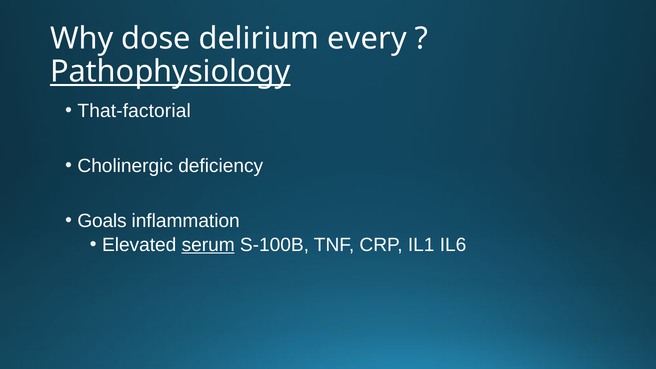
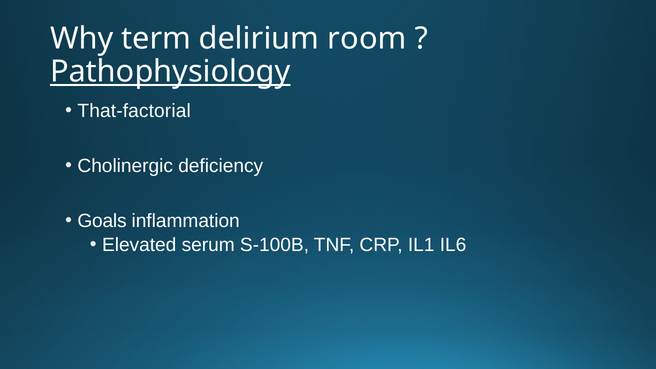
dose: dose -> term
every: every -> room
serum underline: present -> none
